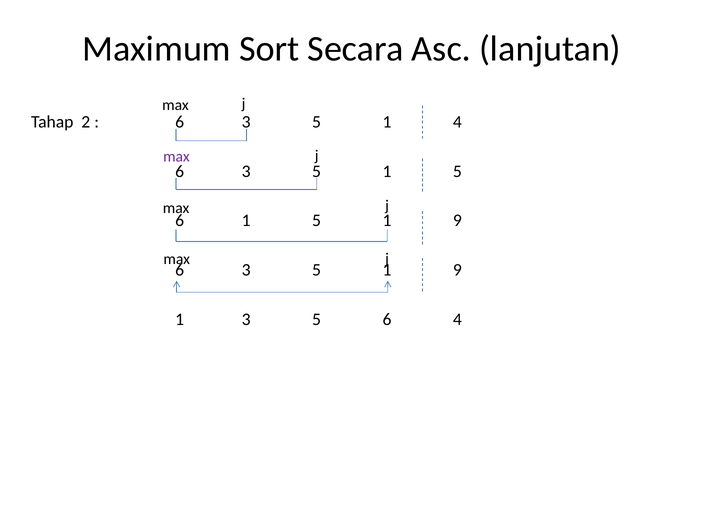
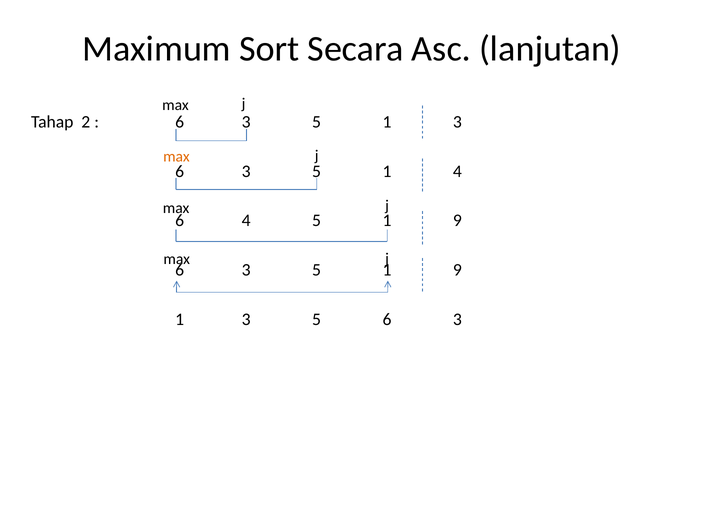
5 1 4: 4 -> 3
max at (176, 157) colour: purple -> orange
5 1 5: 5 -> 4
6 1: 1 -> 4
5 6 4: 4 -> 3
